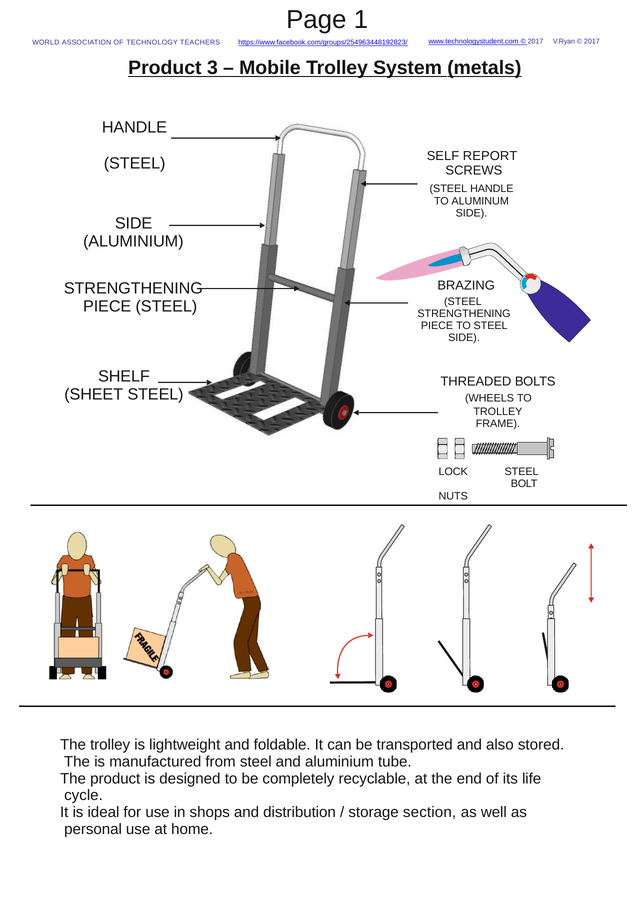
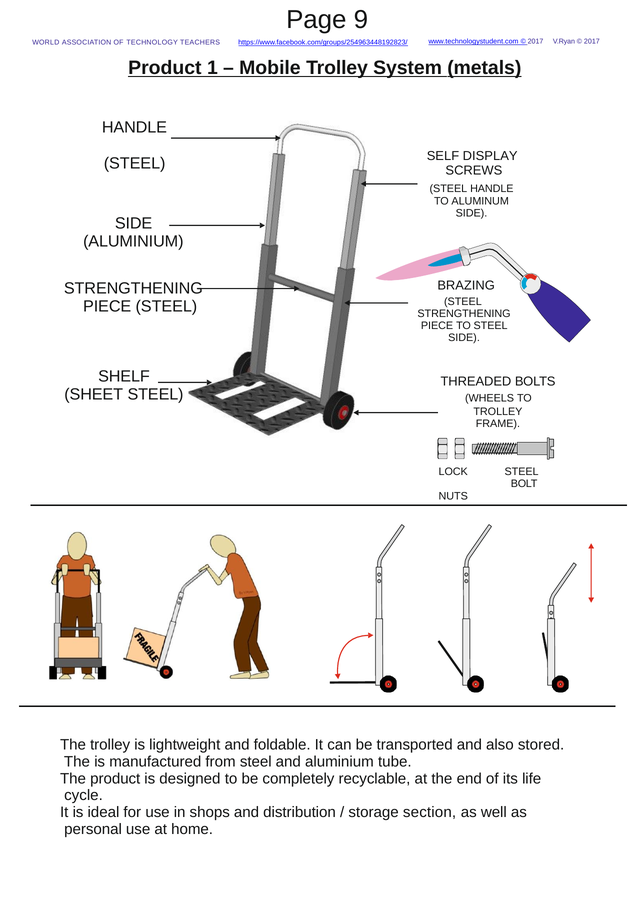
1: 1 -> 9
3: 3 -> 1
REPORT: REPORT -> DISPLAY
